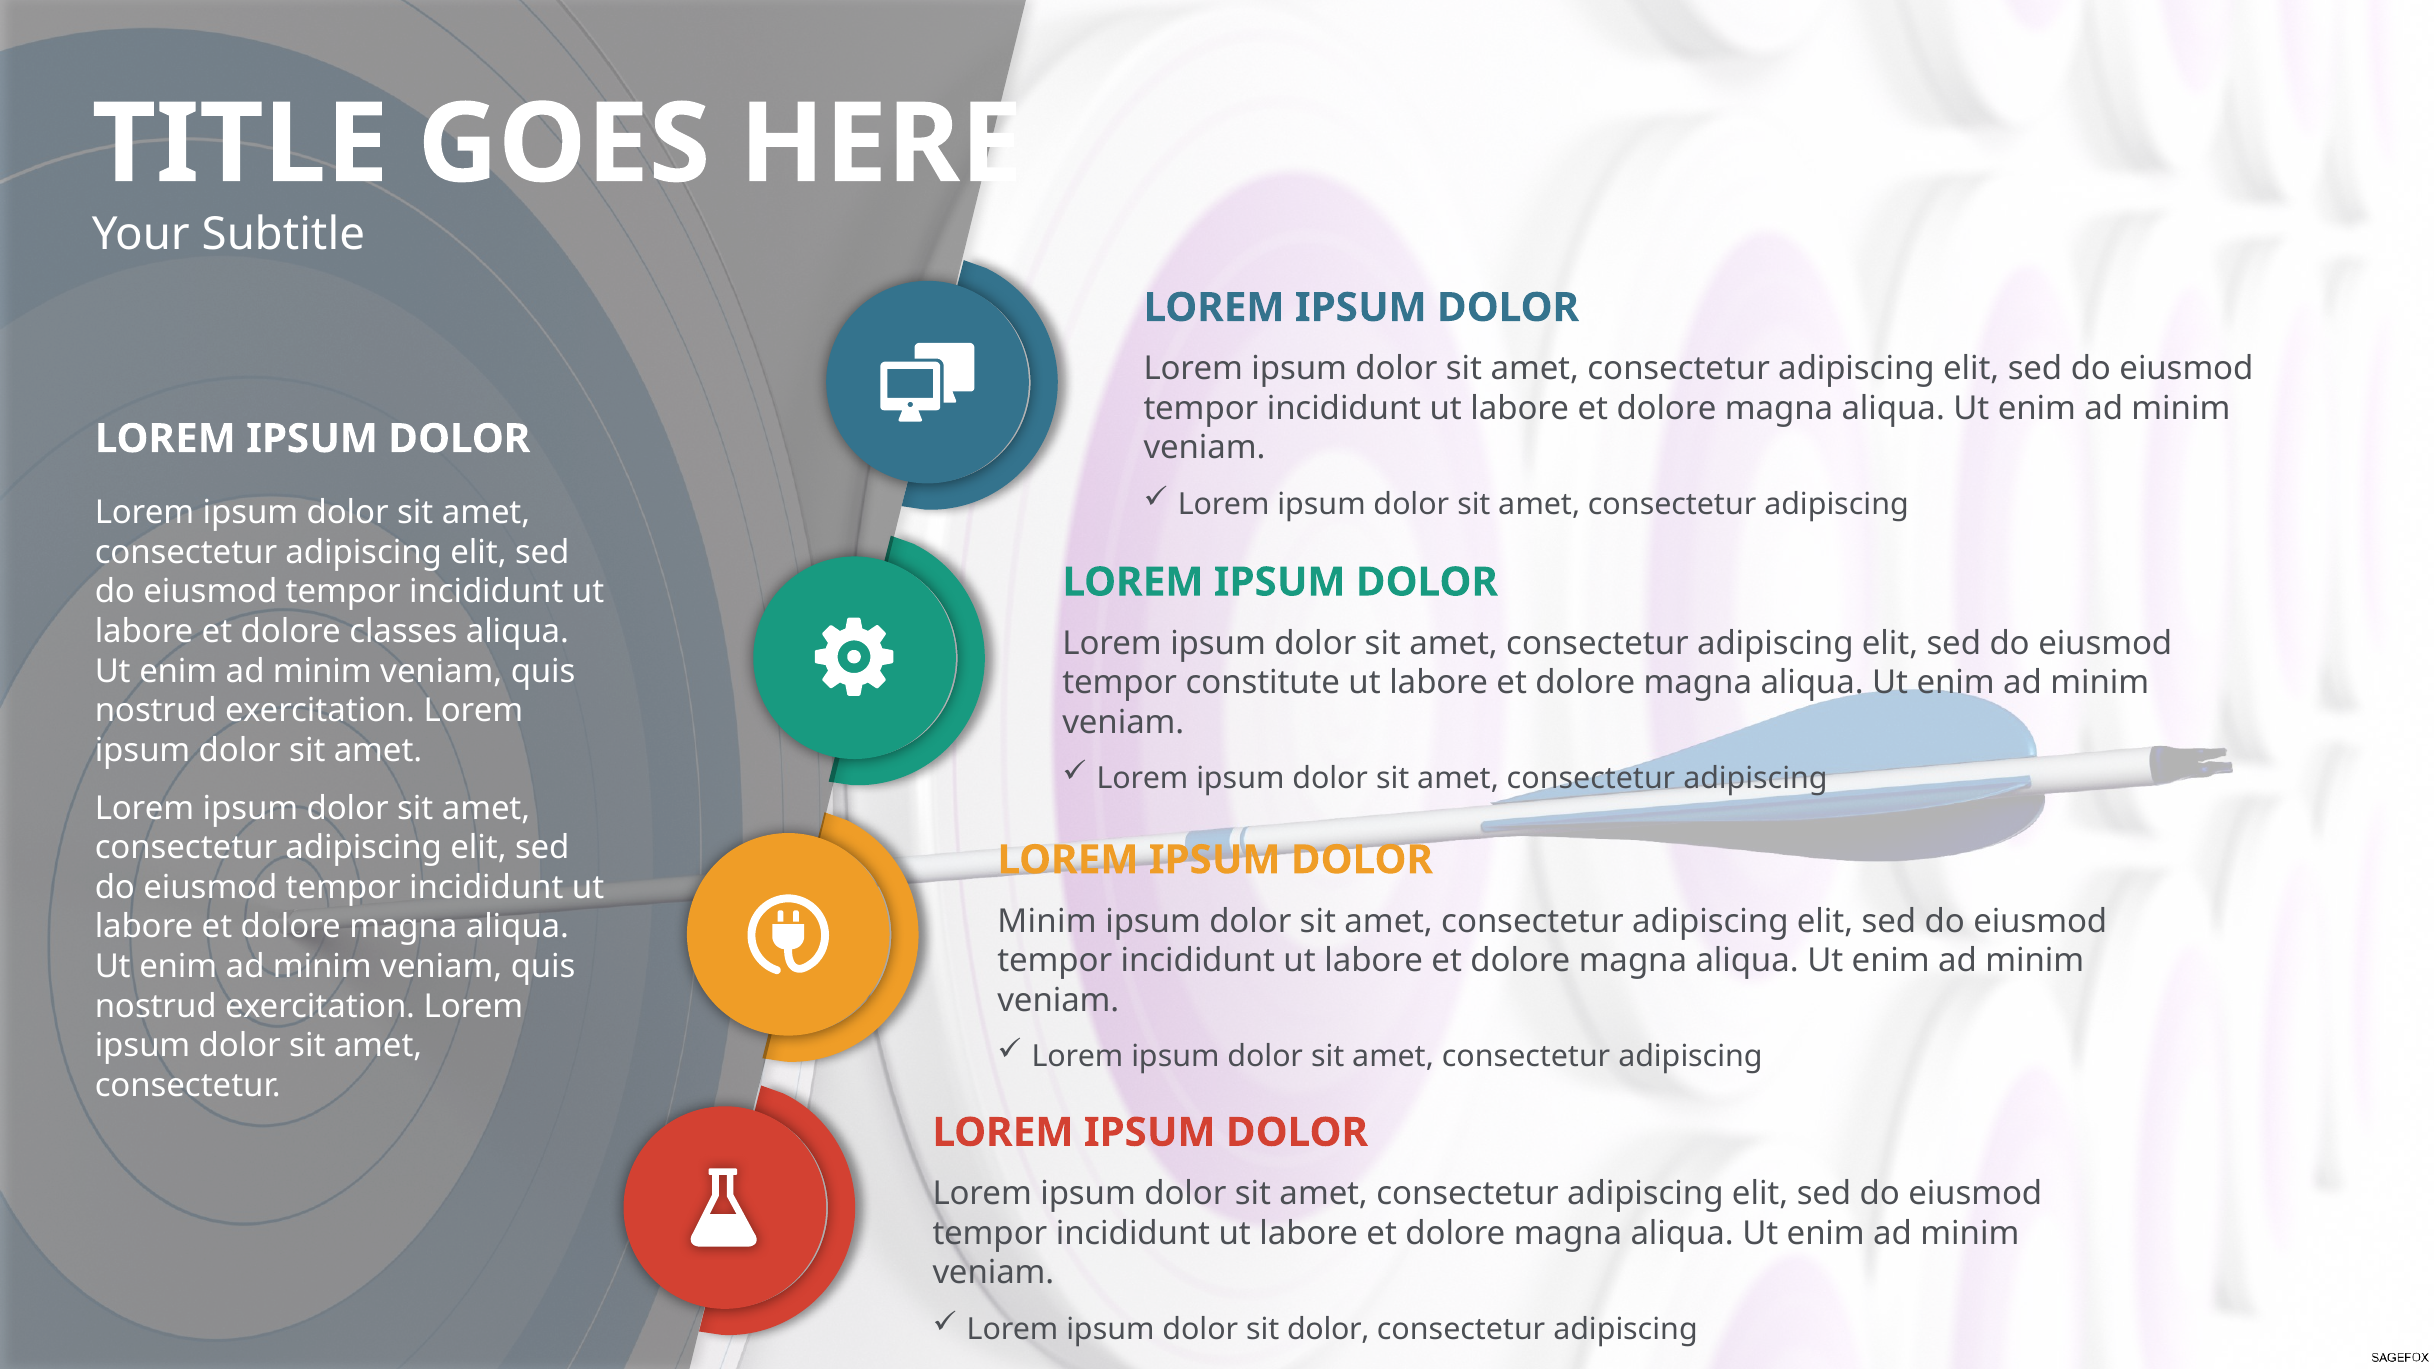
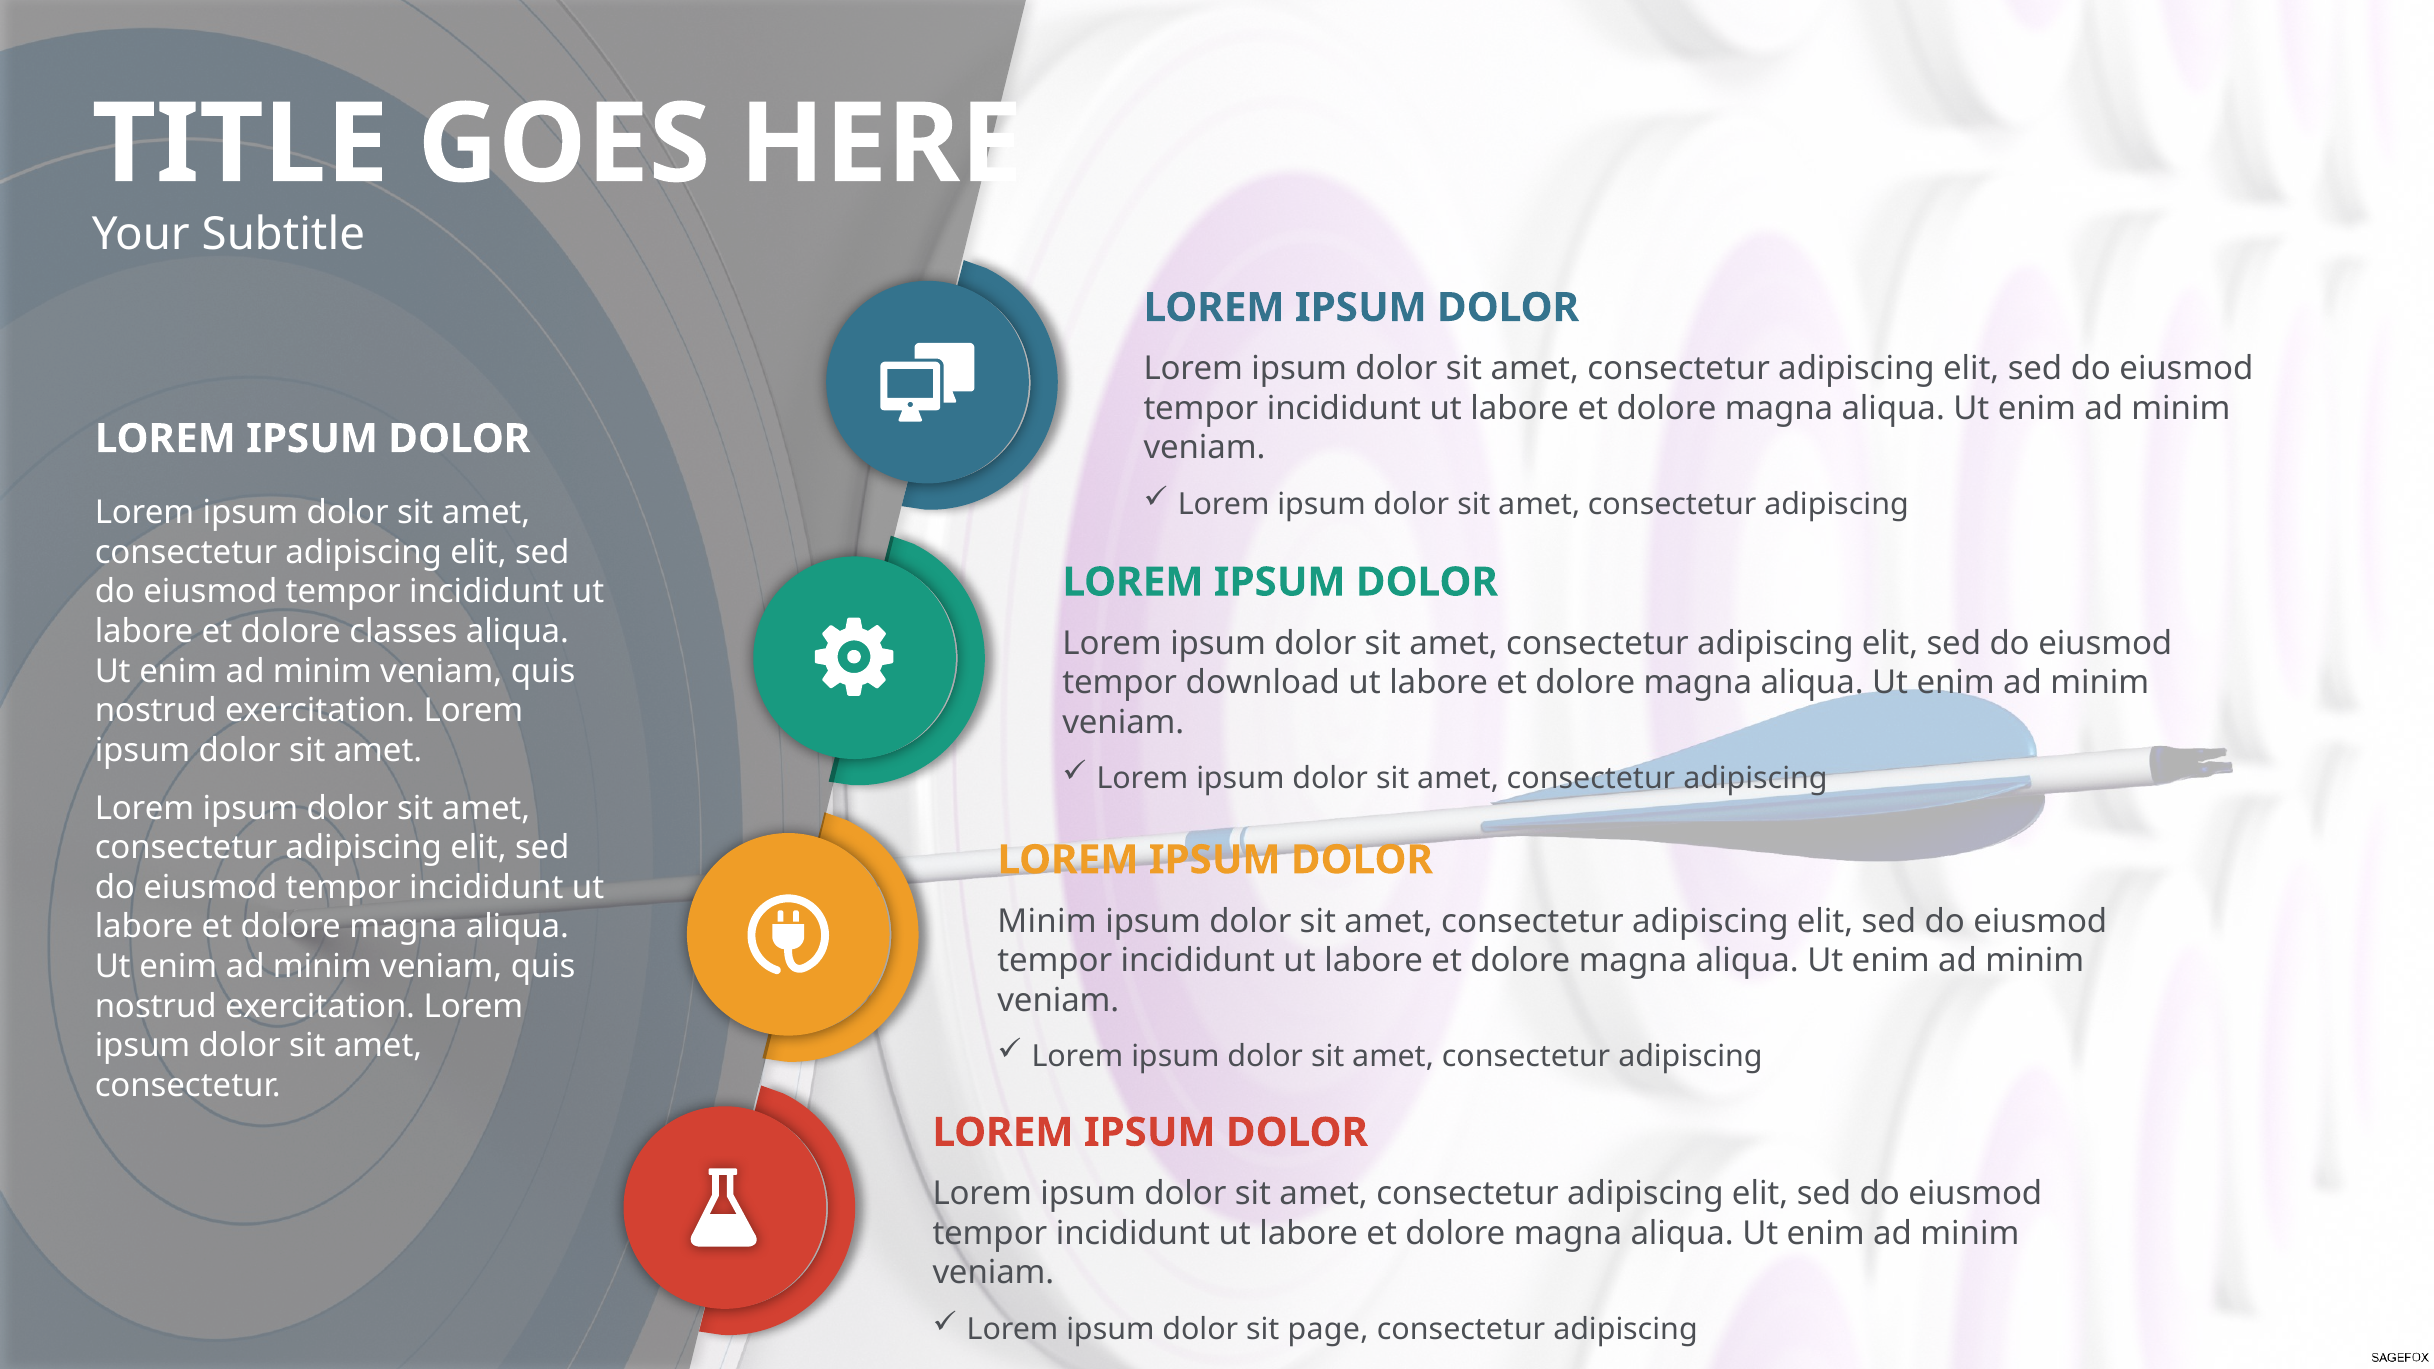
constitute: constitute -> download
sit dolor: dolor -> page
